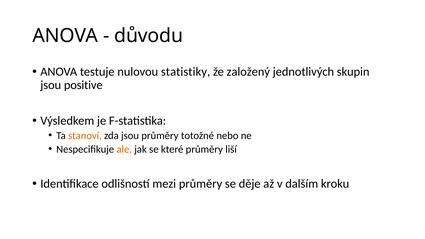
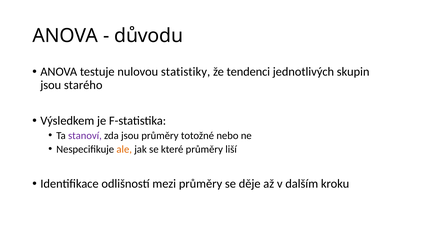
založený: založený -> tendenci
positive: positive -> starého
stanoví colour: orange -> purple
